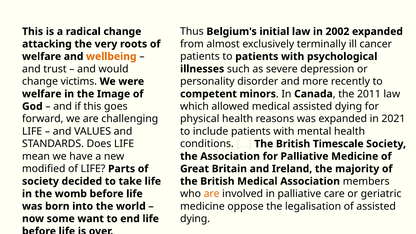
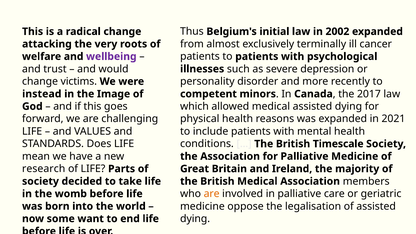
wellbeing colour: orange -> purple
welfare at (42, 94): welfare -> instead
2011: 2011 -> 2017
modified: modified -> research
